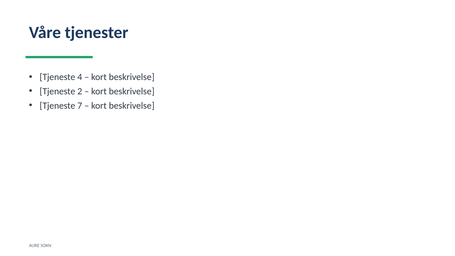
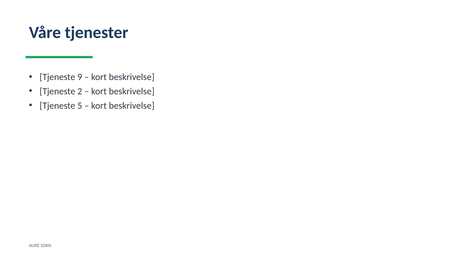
4: 4 -> 9
7: 7 -> 5
